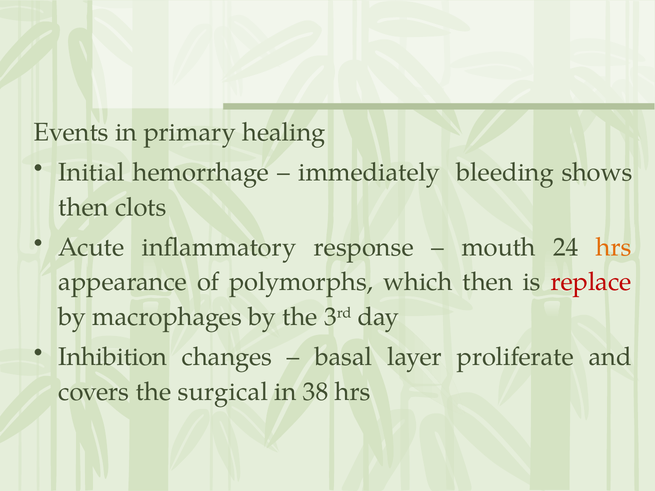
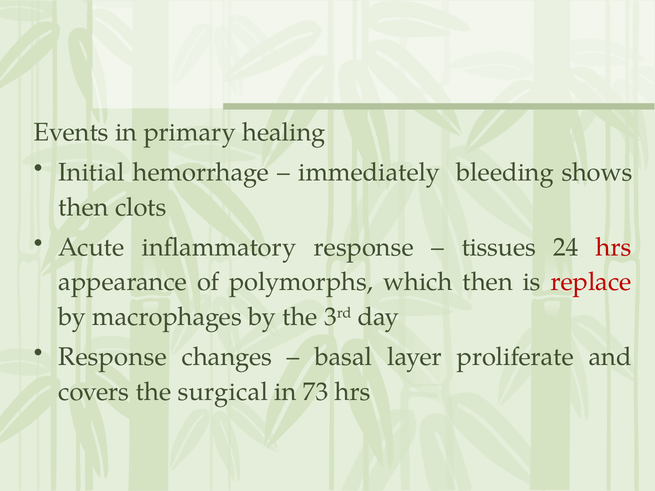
mouth: mouth -> tissues
hrs at (614, 247) colour: orange -> red
Inhibition at (113, 357): Inhibition -> Response
38: 38 -> 73
